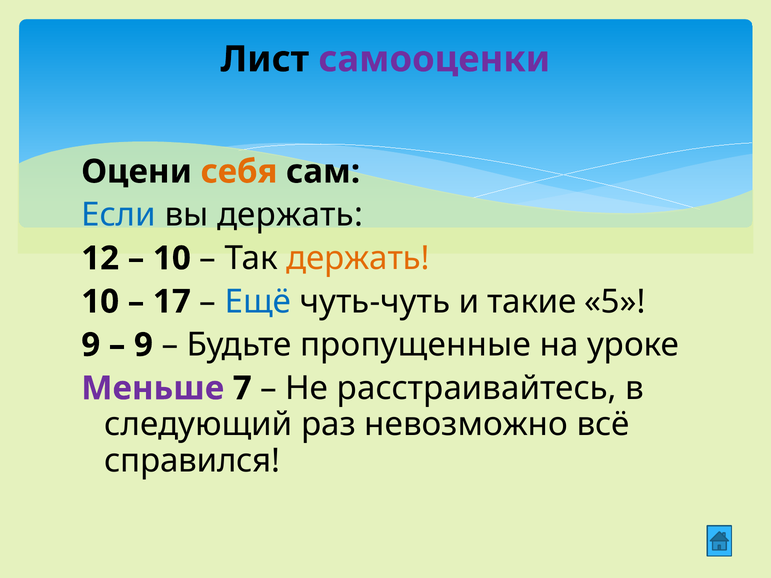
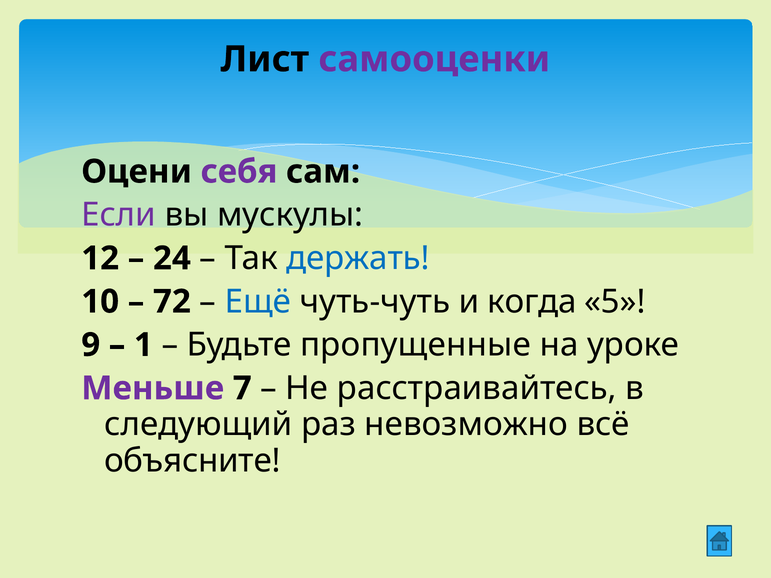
себя colour: orange -> purple
Если colour: blue -> purple
вы держать: держать -> мускулы
10 at (172, 258): 10 -> 24
держать at (358, 258) colour: orange -> blue
17: 17 -> 72
такие: такие -> когда
9 at (143, 345): 9 -> 1
справился: справился -> объясните
